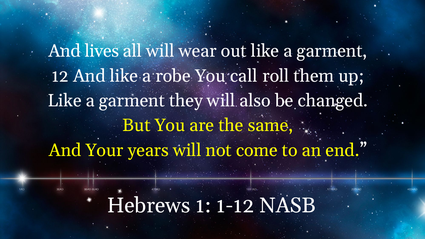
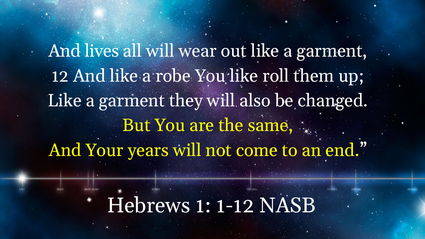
You call: call -> like
